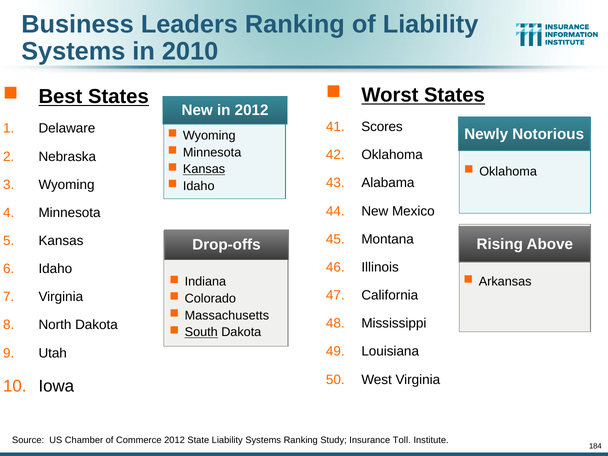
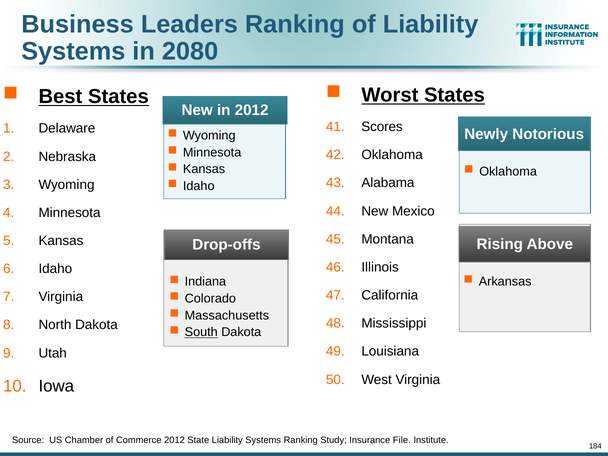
2010: 2010 -> 2080
Kansas at (204, 169) underline: present -> none
Toll: Toll -> File
